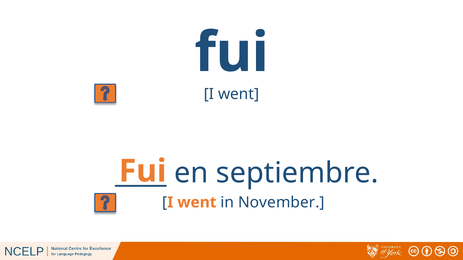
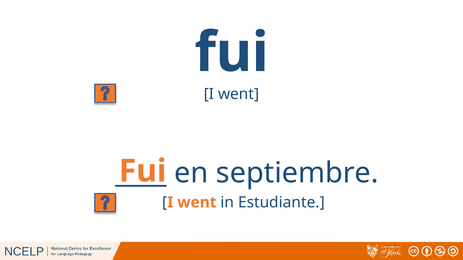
November: November -> Estudiante
